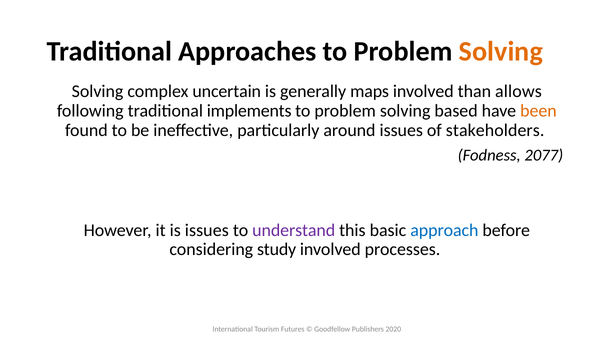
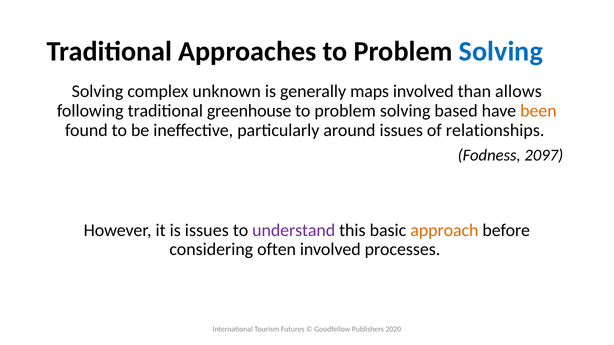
Solving at (501, 52) colour: orange -> blue
uncertain: uncertain -> unknown
implements: implements -> greenhouse
stakeholders: stakeholders -> relationships
2077: 2077 -> 2097
approach colour: blue -> orange
study: study -> often
